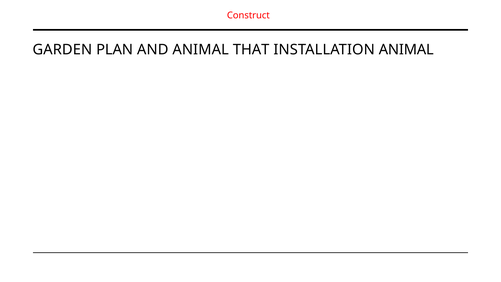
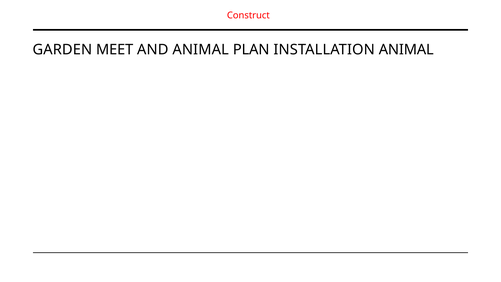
PLAN: PLAN -> MEET
THAT: THAT -> PLAN
